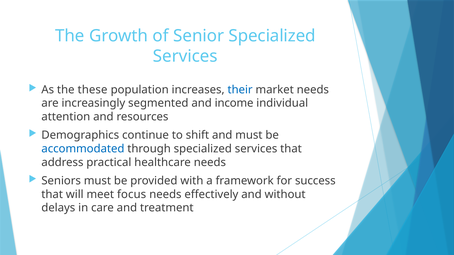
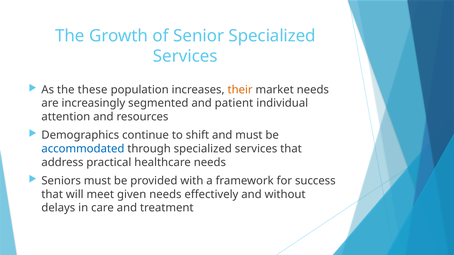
their colour: blue -> orange
income: income -> patient
focus: focus -> given
